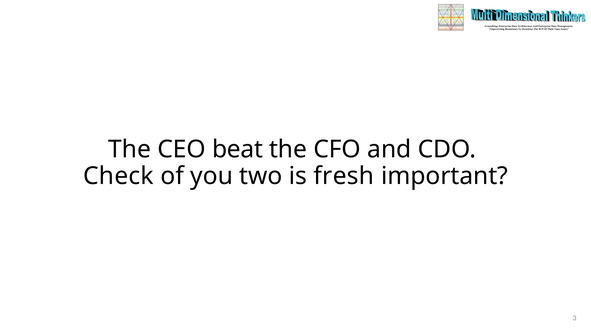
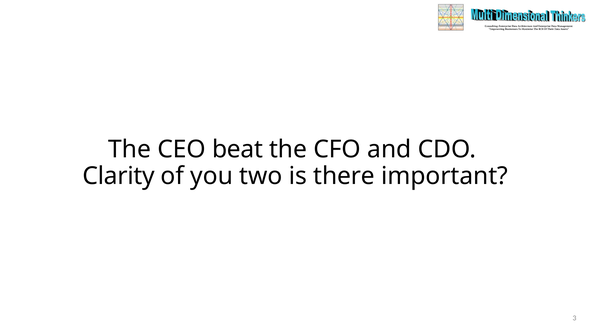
Check: Check -> Clarity
fresh: fresh -> there
